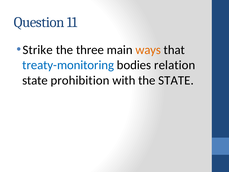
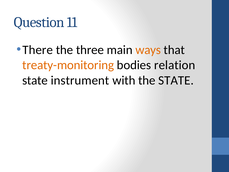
Strike: Strike -> There
treaty-monitoring colour: blue -> orange
prohibition: prohibition -> instrument
